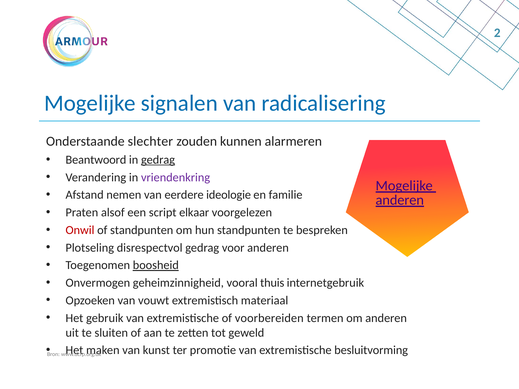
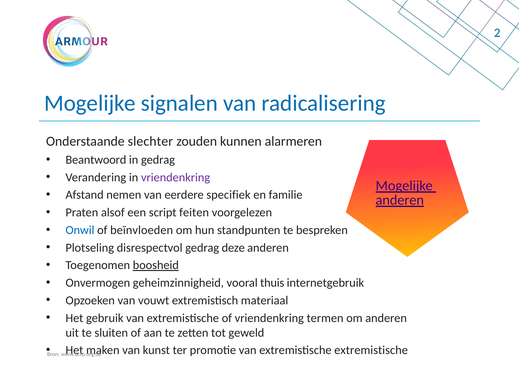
gedrag at (158, 160) underline: present -> none
ideologie: ideologie -> specifiek
elkaar: elkaar -> feiten
Onwil colour: red -> blue
of standpunten: standpunten -> beïnvloeden
voor: voor -> deze
of voorbereiden: voorbereiden -> vriendenkring
extremistische besluitvorming: besluitvorming -> extremistische
